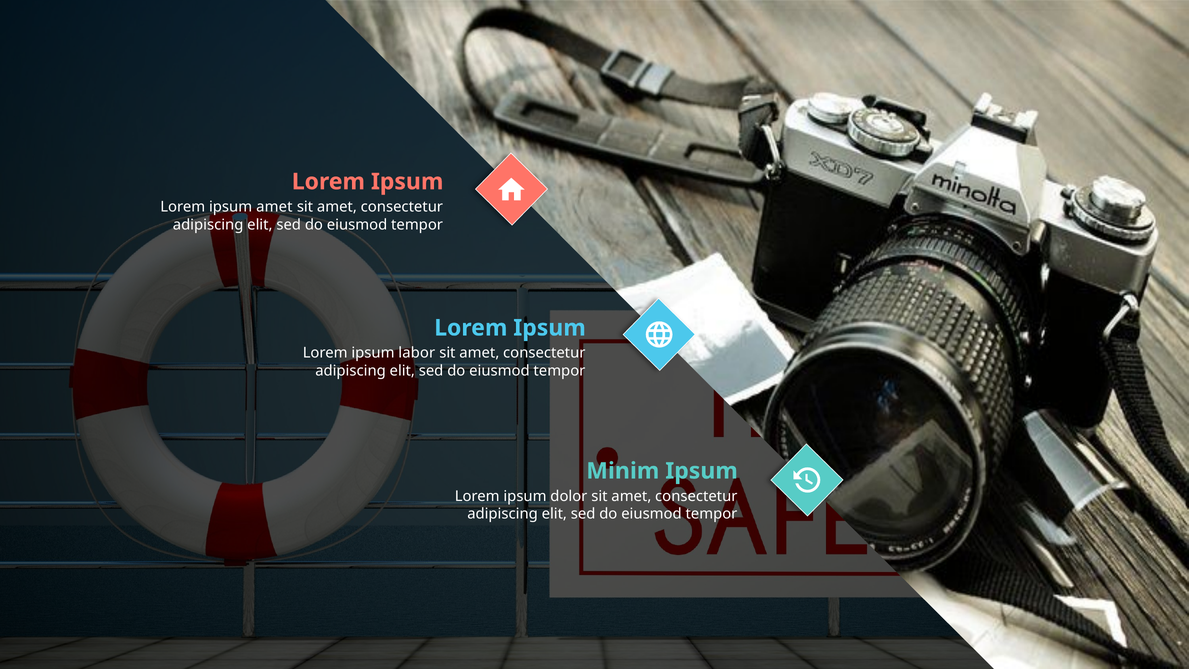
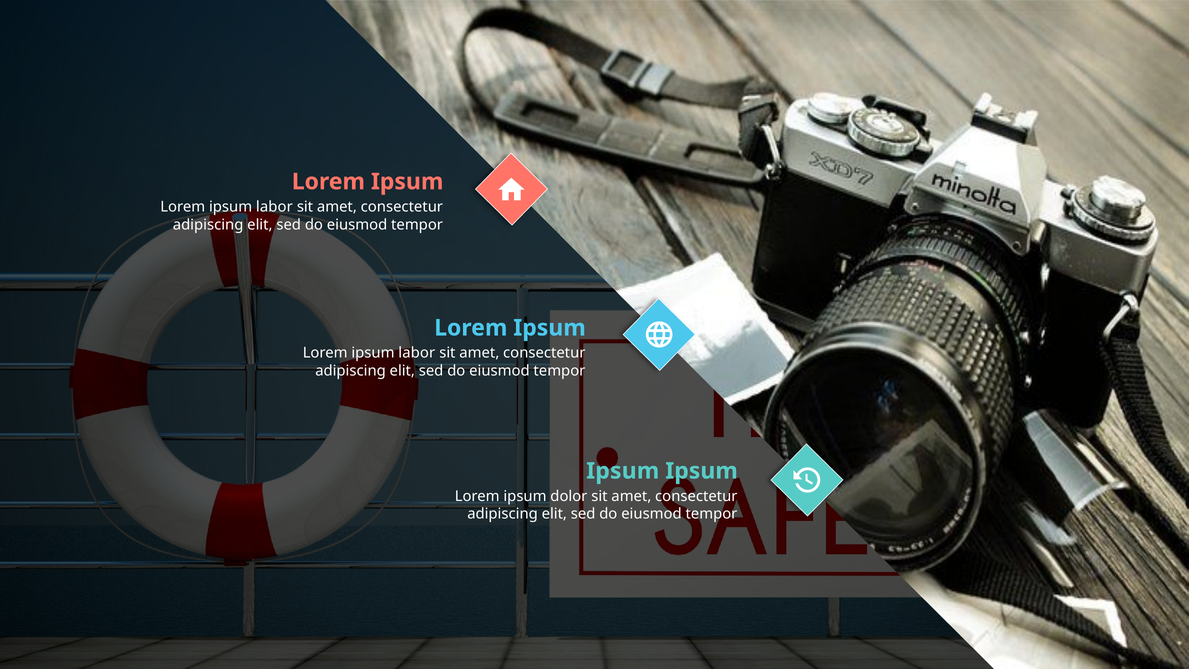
amet at (274, 207): amet -> labor
Minim at (623, 471): Minim -> Ipsum
